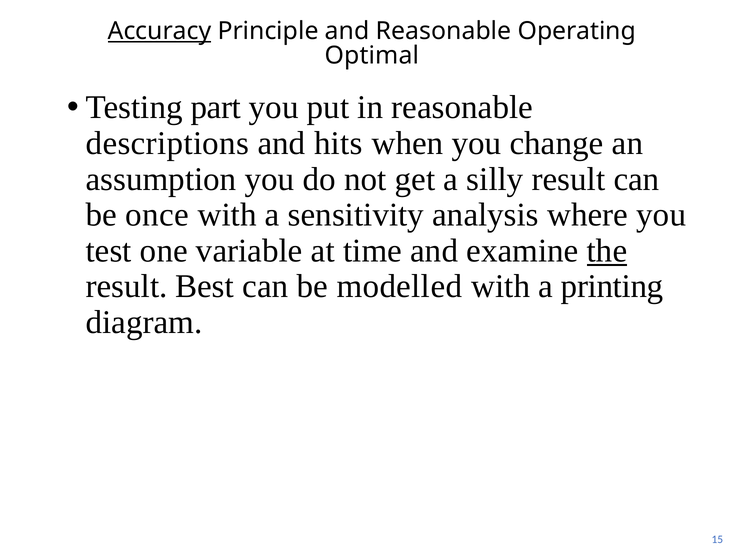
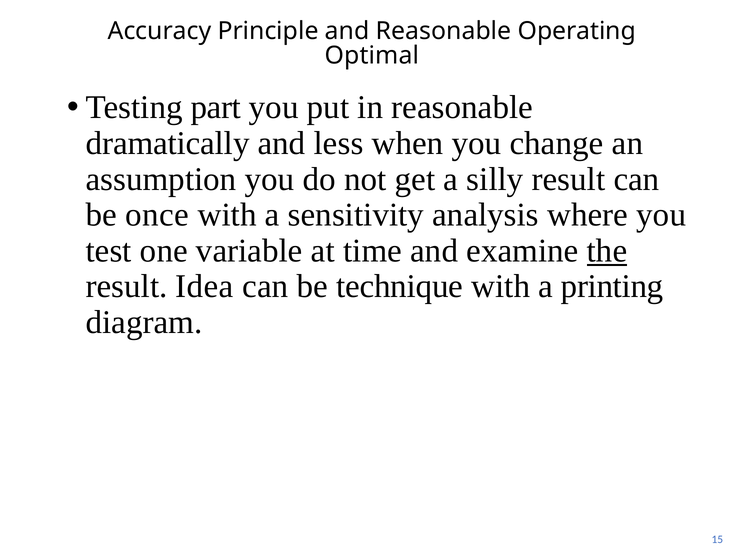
Accuracy underline: present -> none
descriptions: descriptions -> dramatically
hits: hits -> less
Best: Best -> Idea
modelled: modelled -> technique
